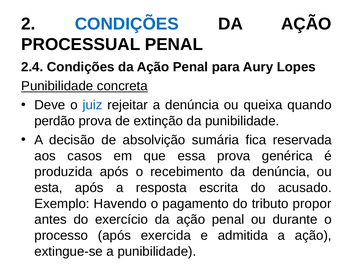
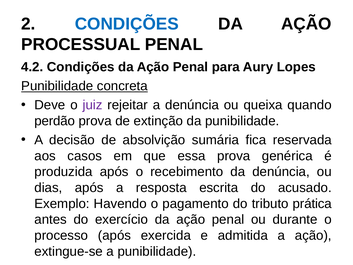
2.4: 2.4 -> 4.2
juiz colour: blue -> purple
esta: esta -> dias
propor: propor -> prática
